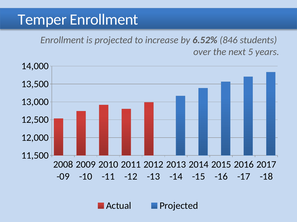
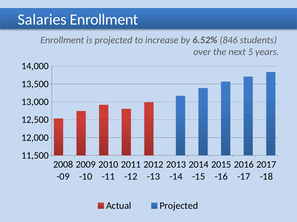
Temper: Temper -> Salaries
